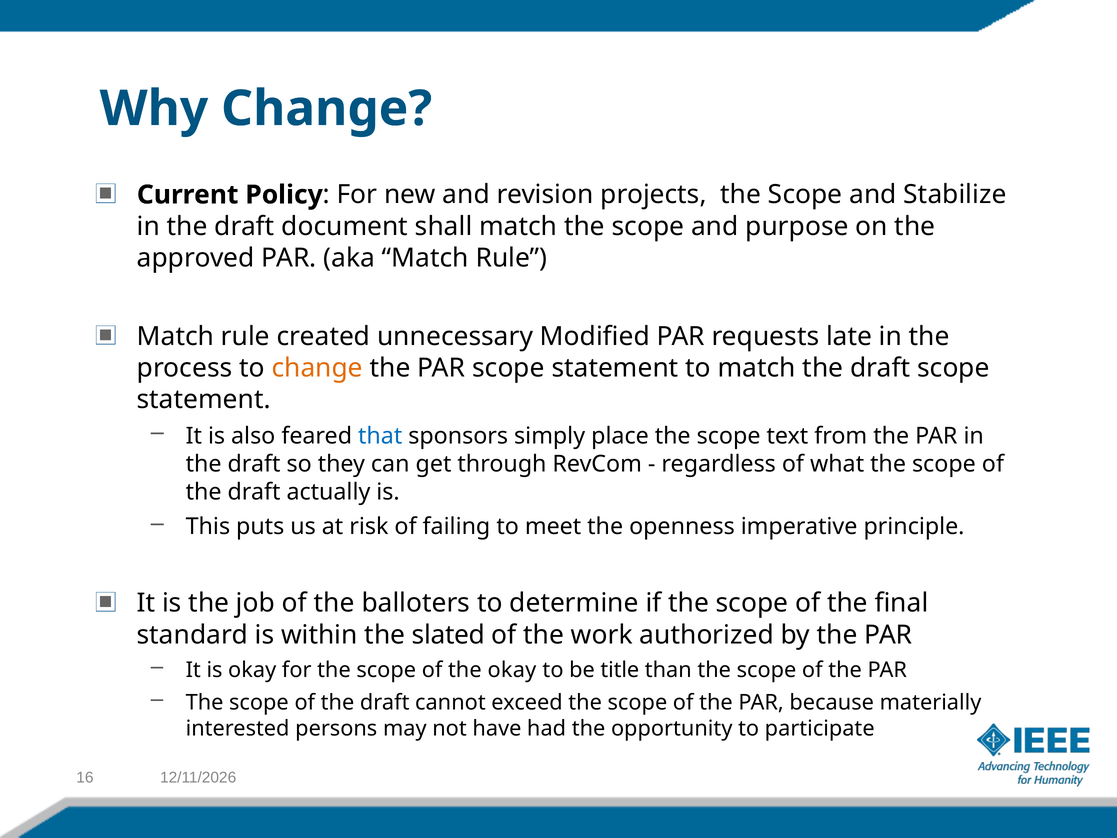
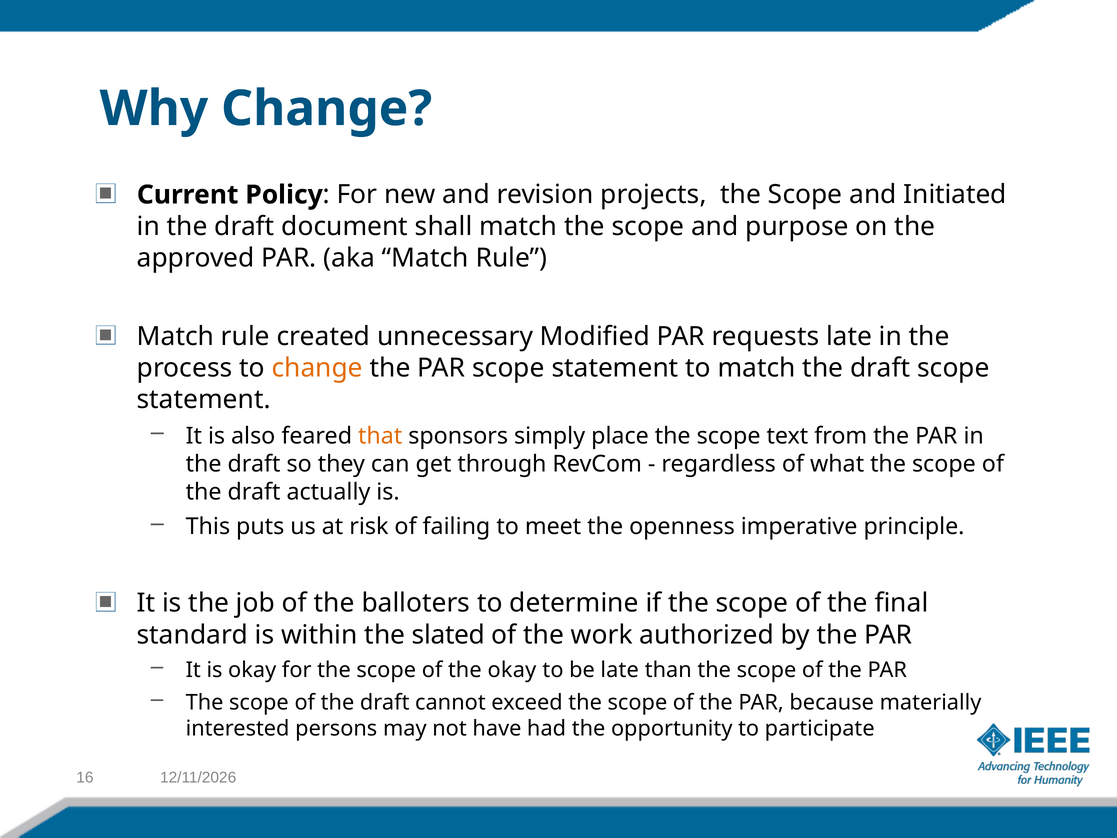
Stabilize: Stabilize -> Initiated
that colour: blue -> orange
be title: title -> late
